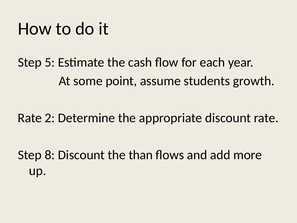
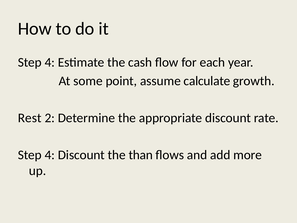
5 at (50, 62): 5 -> 4
students: students -> calculate
Rate at (30, 118): Rate -> Rest
8 at (50, 155): 8 -> 4
